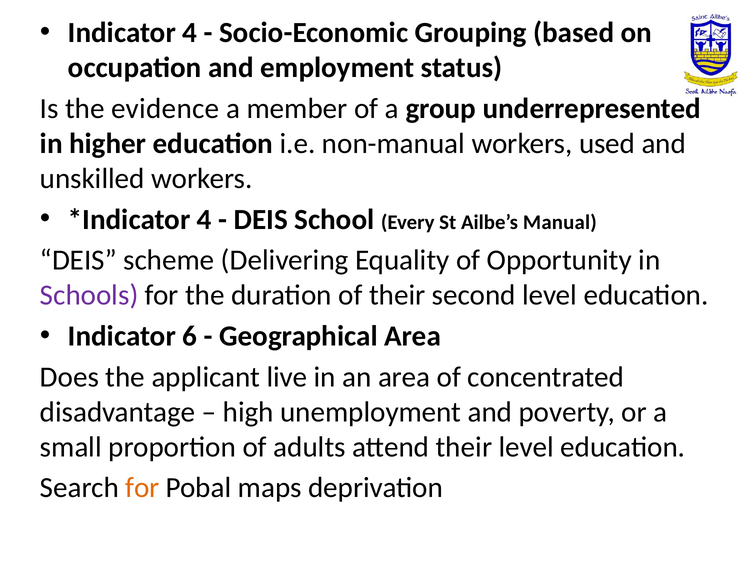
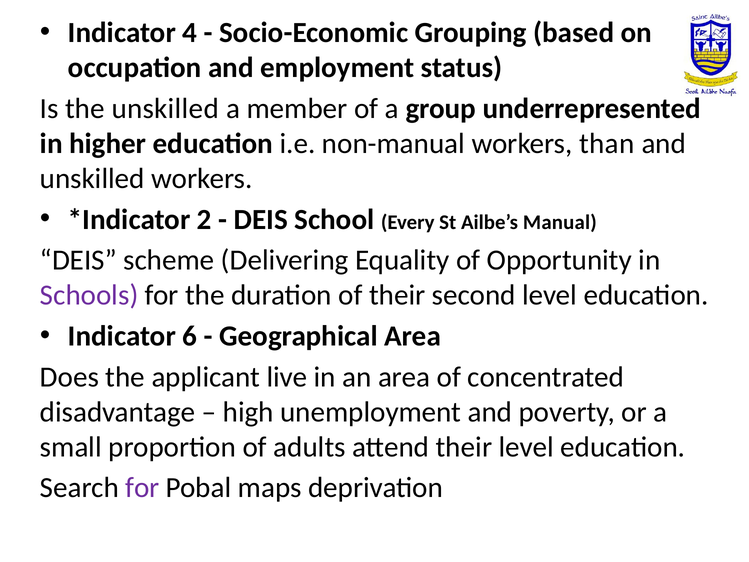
the evidence: evidence -> unskilled
used: used -> than
4 at (204, 219): 4 -> 2
for at (142, 488) colour: orange -> purple
